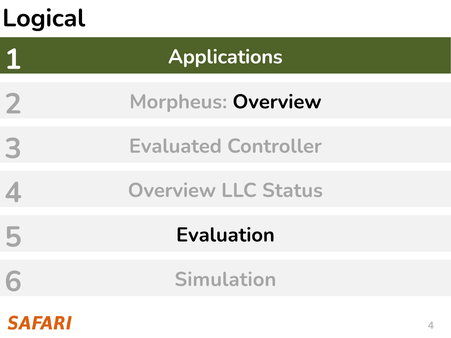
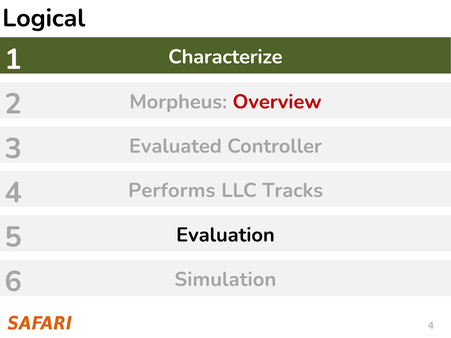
Applications: Applications -> Characterize
Overview at (277, 102) colour: black -> red
Overview at (172, 190): Overview -> Performs
Status: Status -> Tracks
